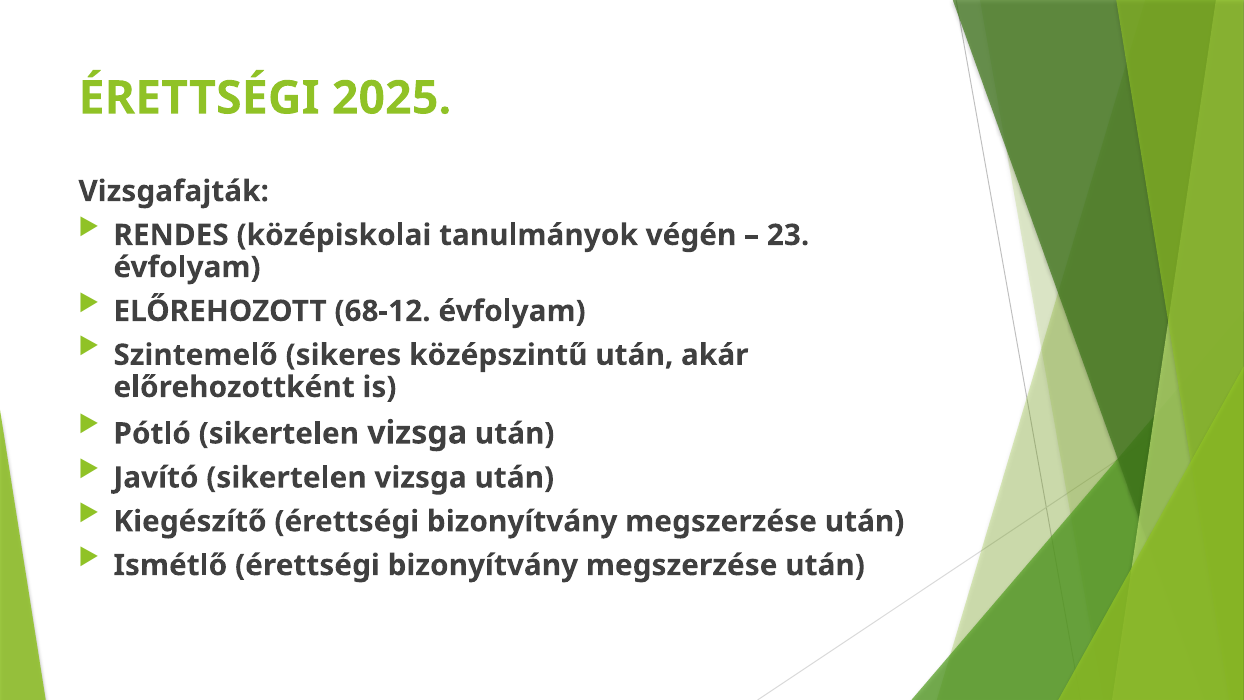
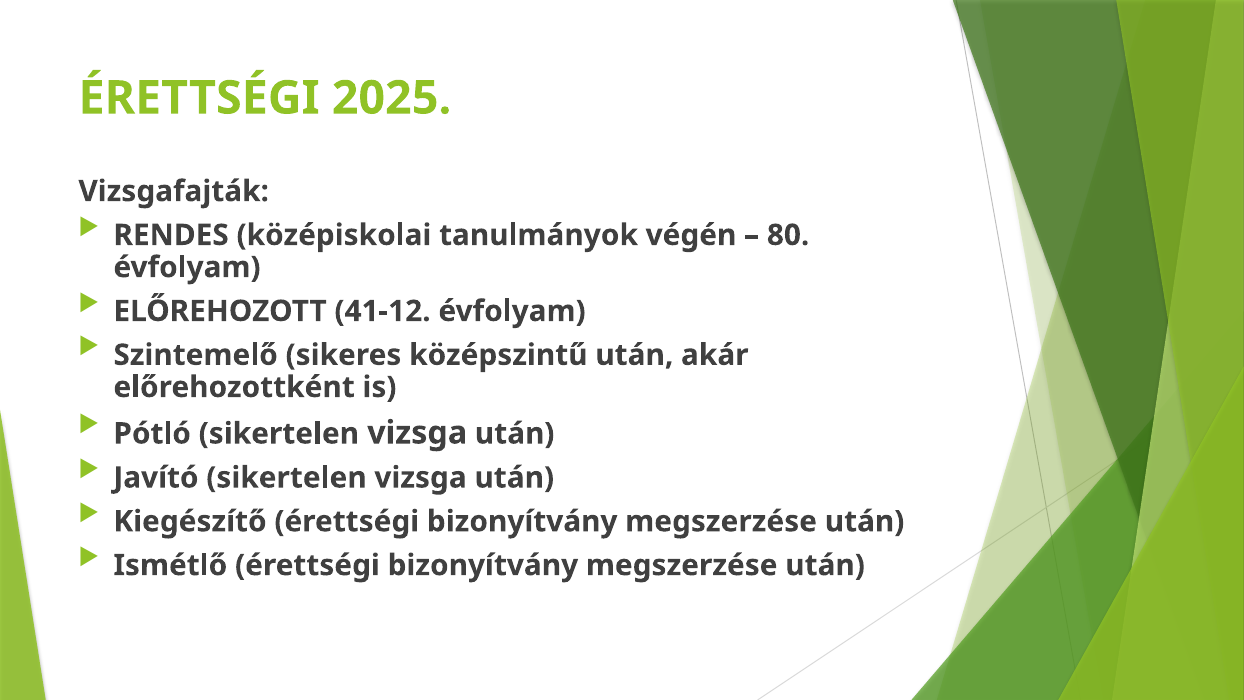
23: 23 -> 80
68-12: 68-12 -> 41-12
